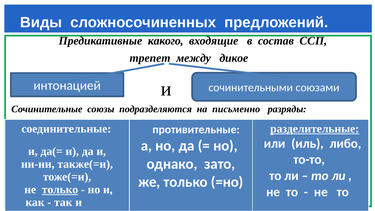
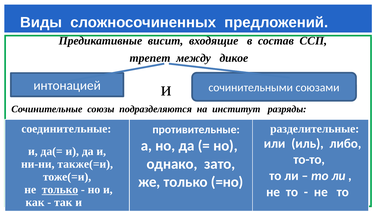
какого: какого -> висит
письменно: письменно -> институт
разделительные underline: present -> none
